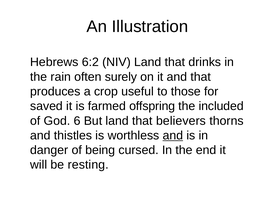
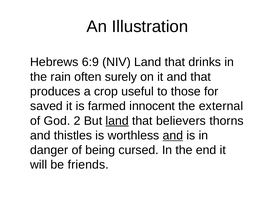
6:2: 6:2 -> 6:9
offspring: offspring -> innocent
included: included -> external
6: 6 -> 2
land at (117, 121) underline: none -> present
resting: resting -> friends
